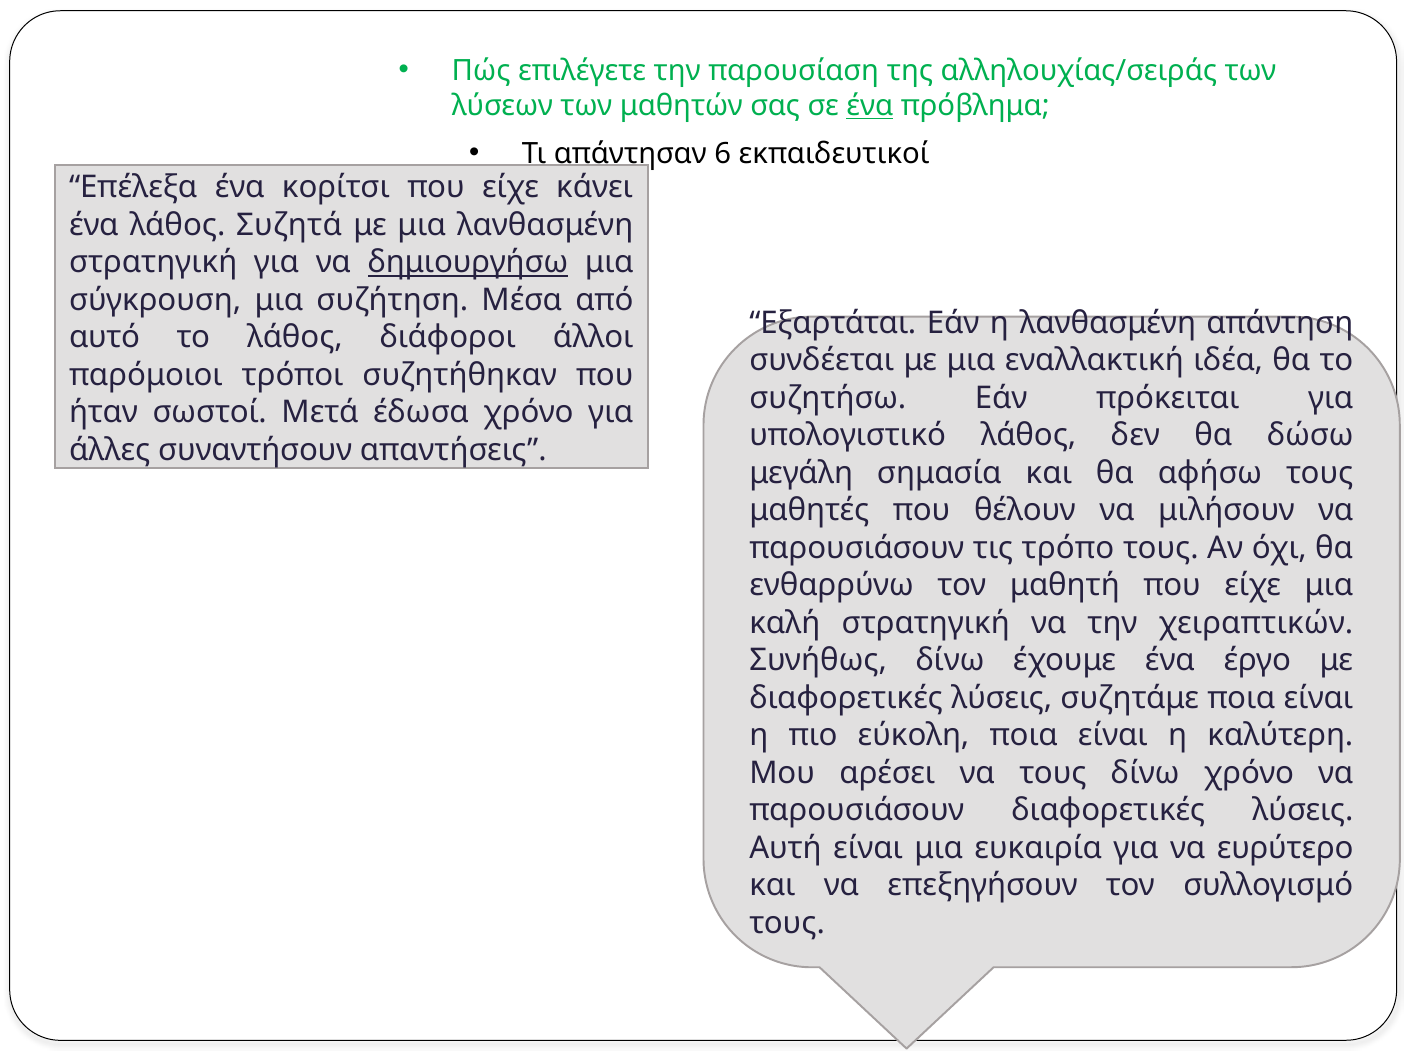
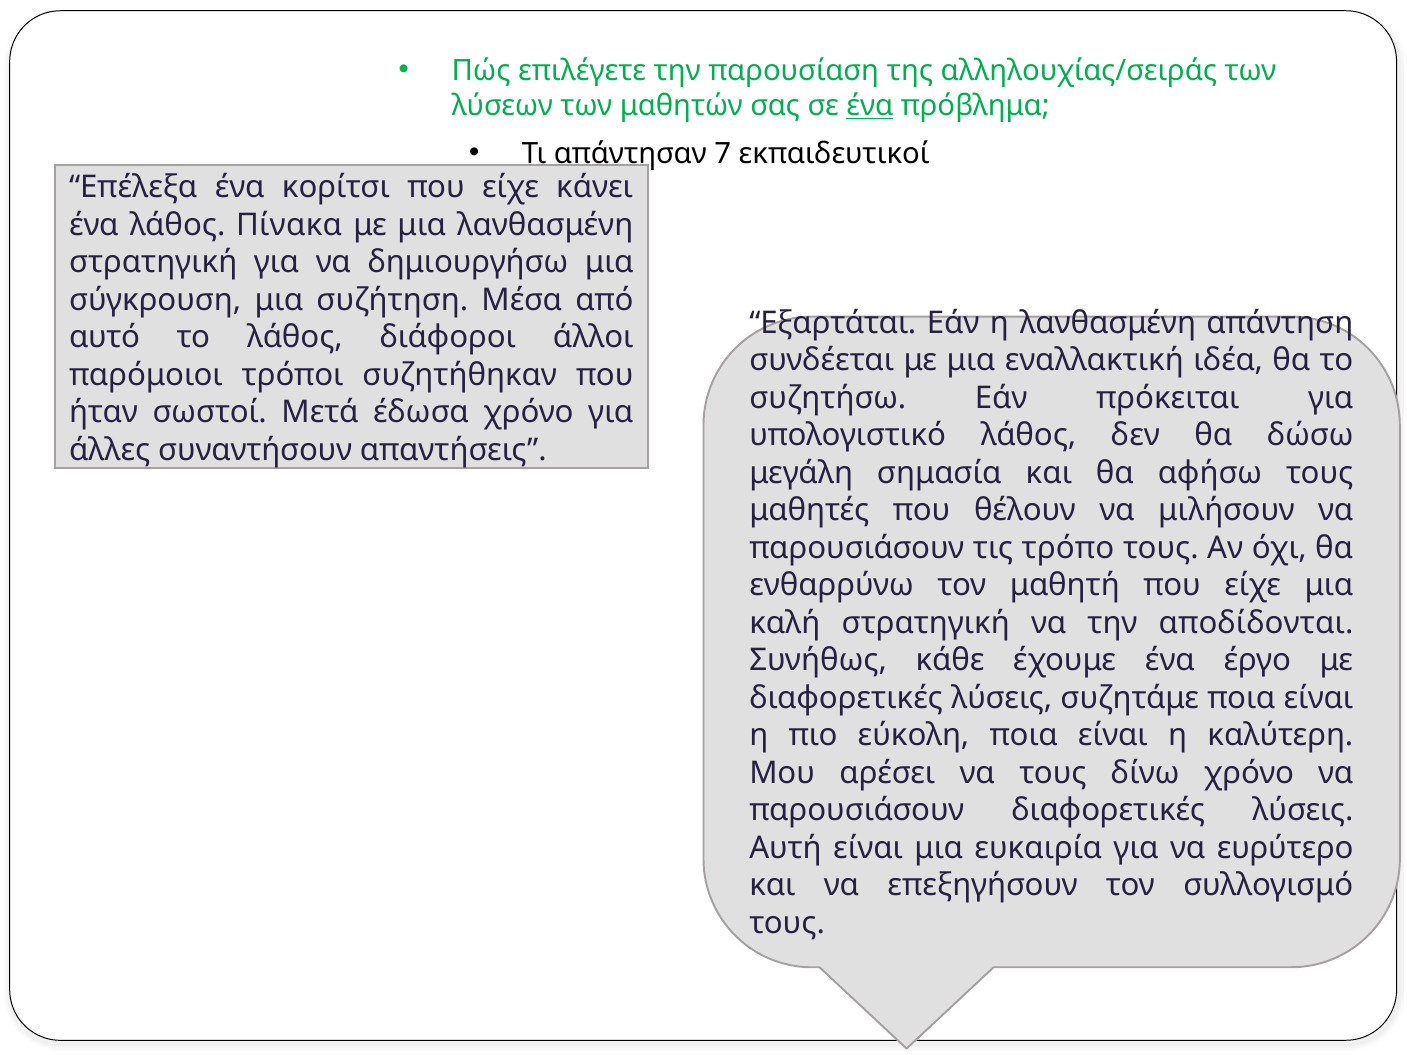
6: 6 -> 7
Συζητά: Συζητά -> Πίνακα
δημιουργήσω underline: present -> none
χειραπτικών: χειραπτικών -> αποδίδονται
Συνήθως δίνω: δίνω -> κάθε
